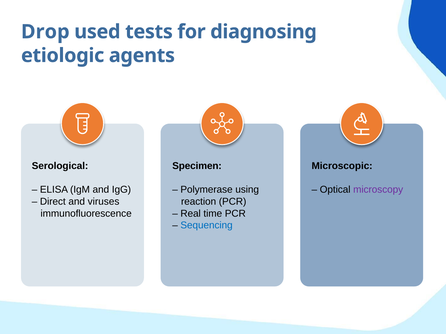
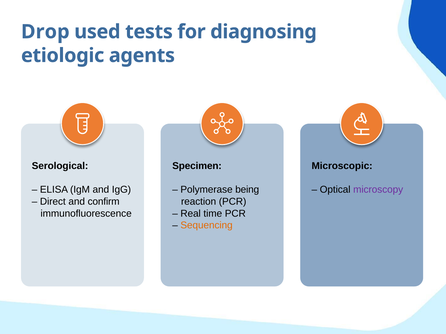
using: using -> being
viruses: viruses -> confirm
Sequencing colour: blue -> orange
